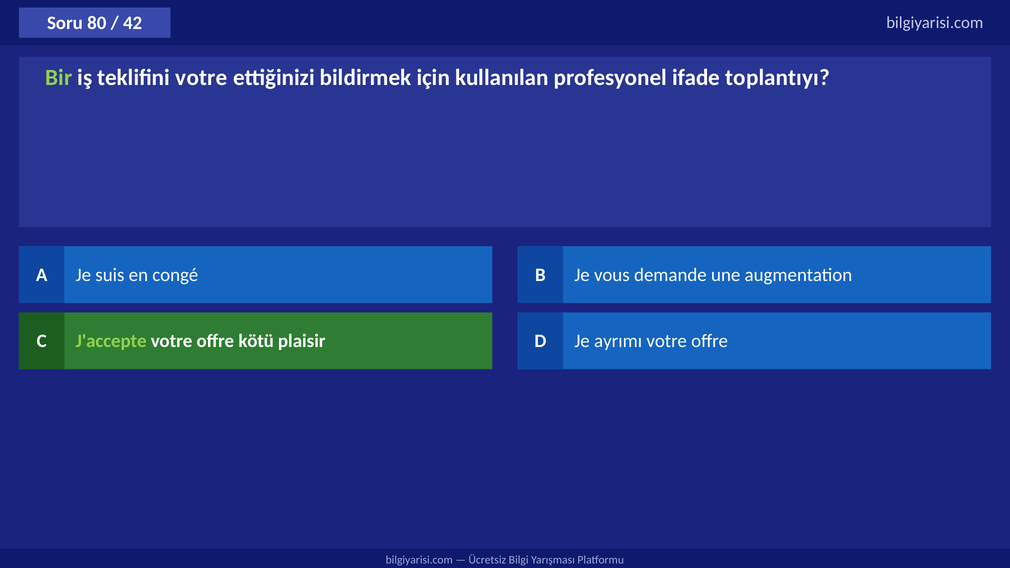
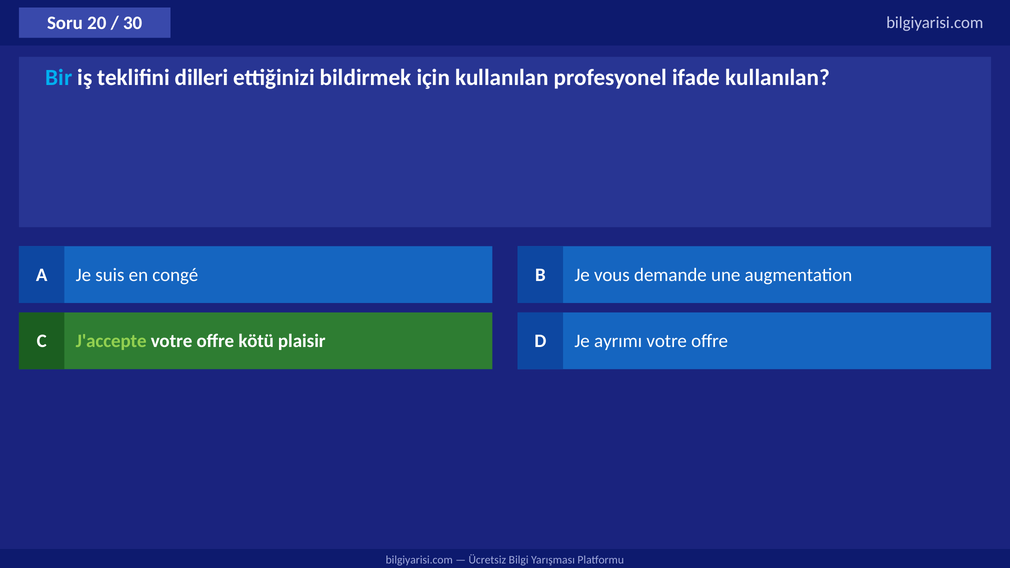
80: 80 -> 20
42: 42 -> 30
Bir colour: light green -> light blue
teklifini votre: votre -> dilleri
ifade toplantıyı: toplantıyı -> kullanılan
